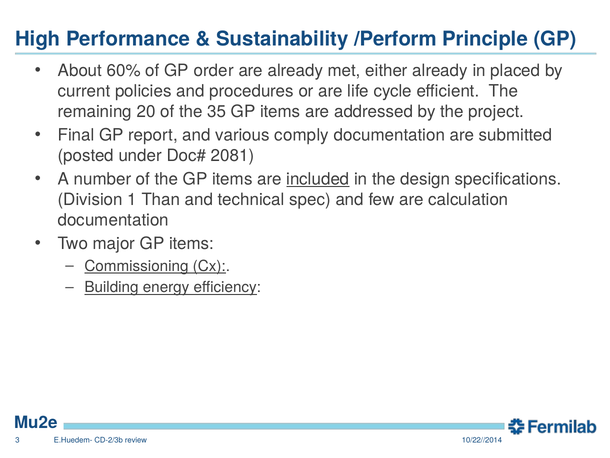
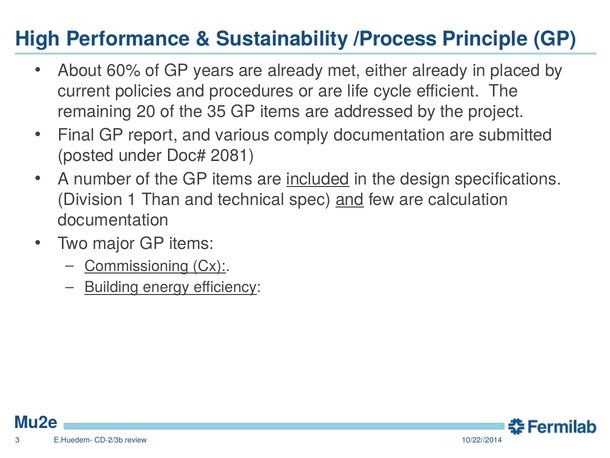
/Perform: /Perform -> /Process
order: order -> years
and at (350, 199) underline: none -> present
